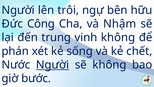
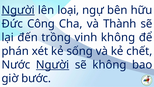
Người at (18, 10) underline: none -> present
trôi: trôi -> loại
Nhậm: Nhậm -> Thành
trung: trung -> trồng
